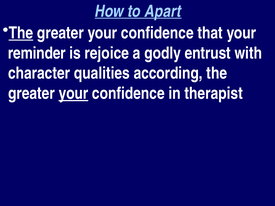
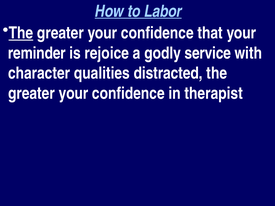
Apart: Apart -> Labor
entrust: entrust -> service
according: according -> distracted
your at (73, 93) underline: present -> none
